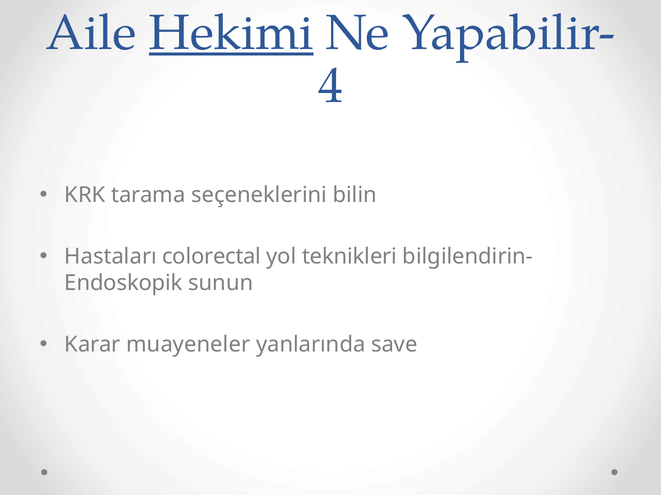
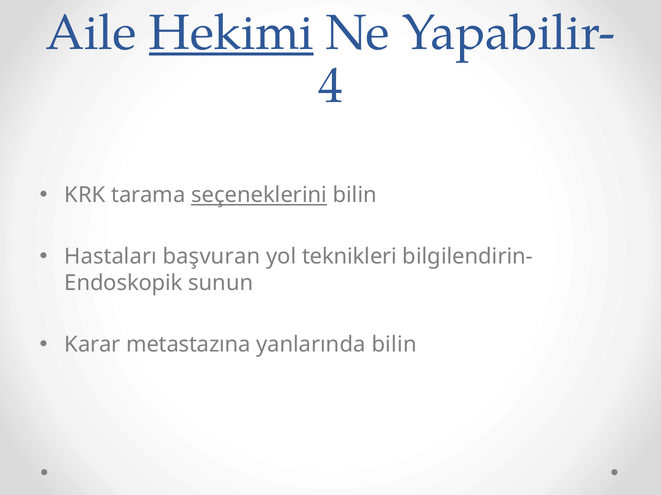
seçeneklerini underline: none -> present
colorectal: colorectal -> başvuran
muayeneler: muayeneler -> metastazına
yanlarında save: save -> bilin
